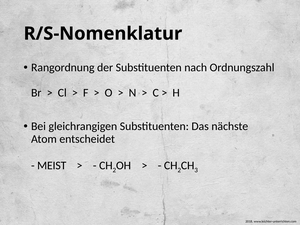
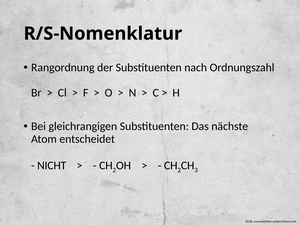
MEIST: MEIST -> NICHT
